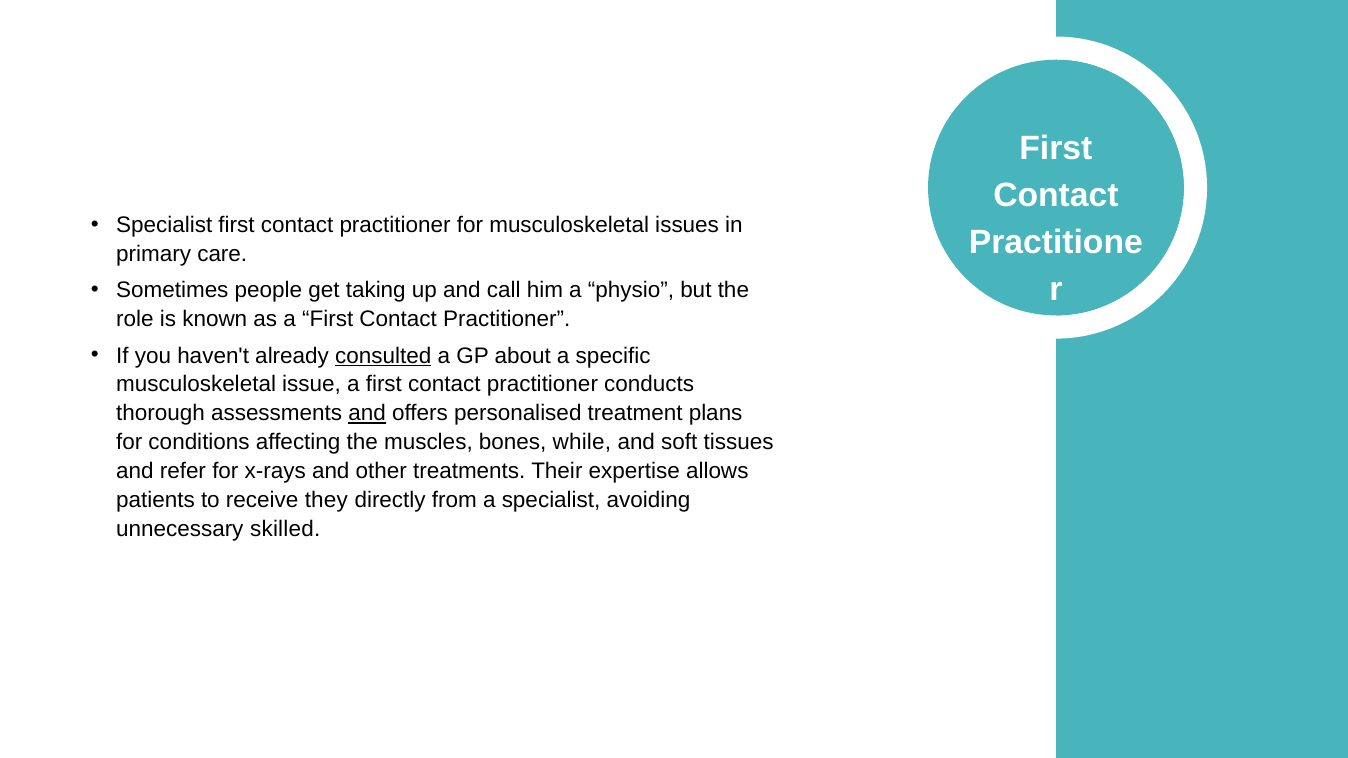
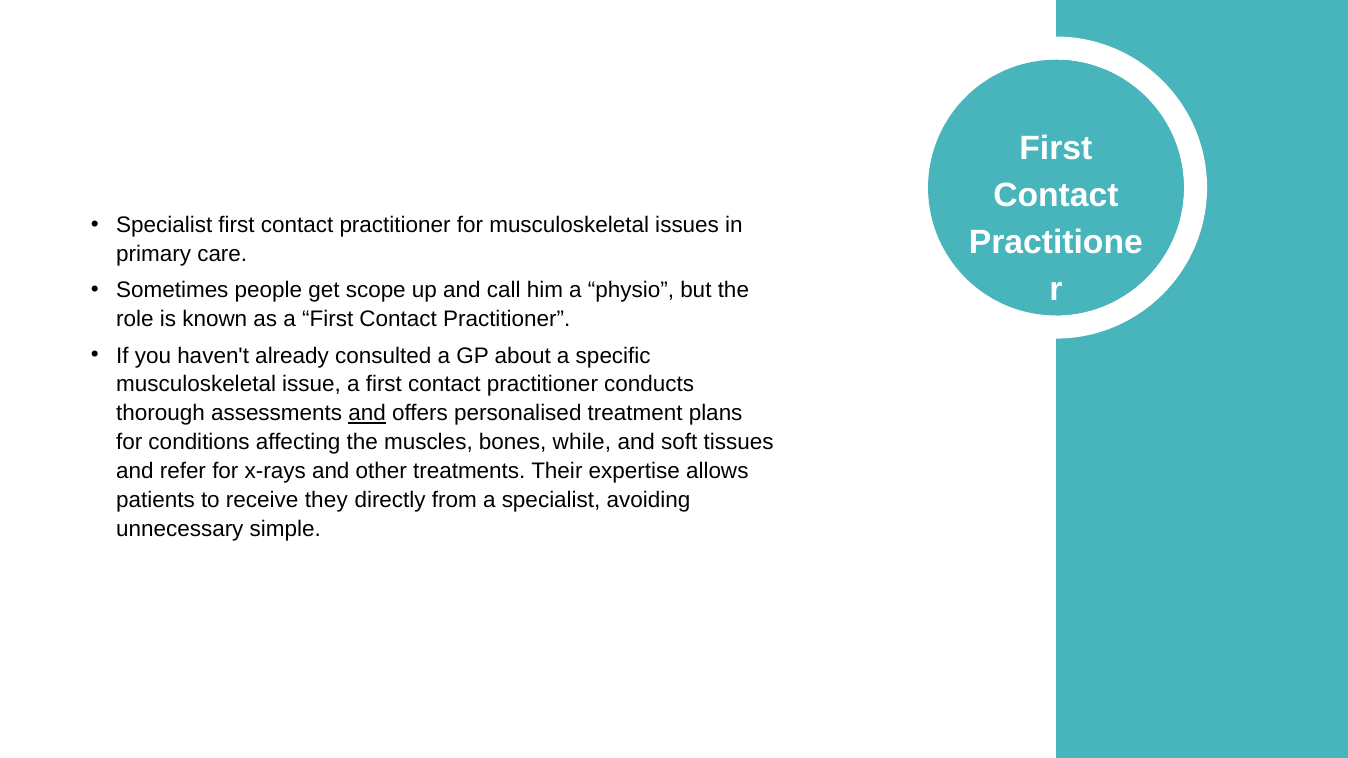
taking: taking -> scope
consulted underline: present -> none
skilled: skilled -> simple
